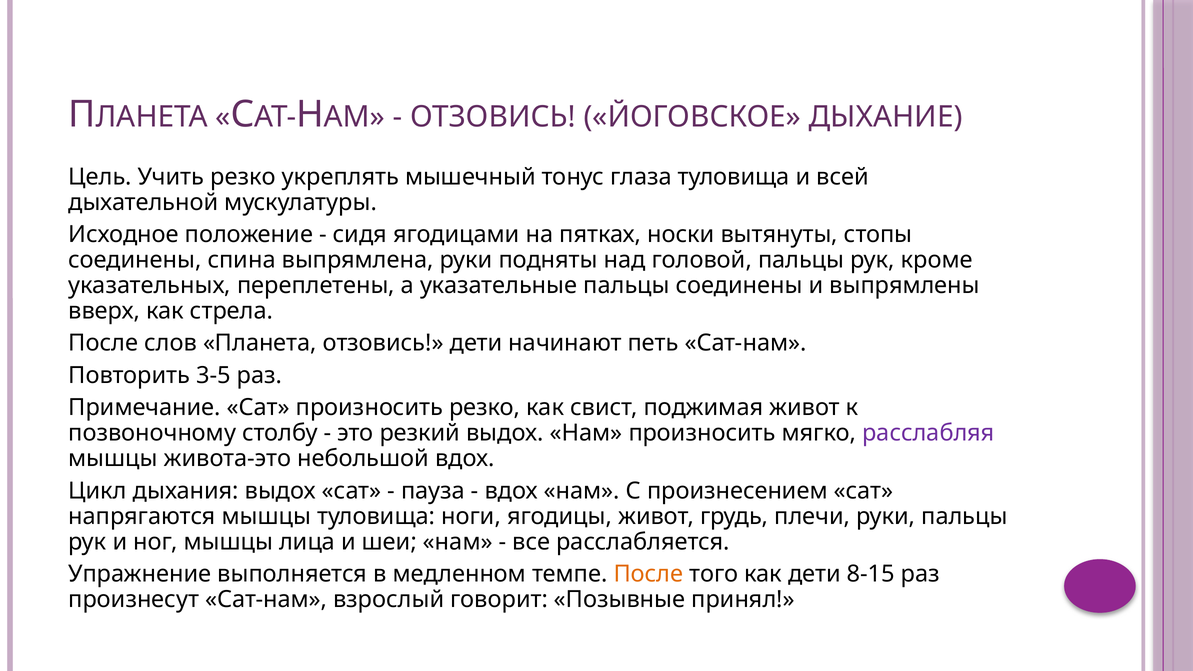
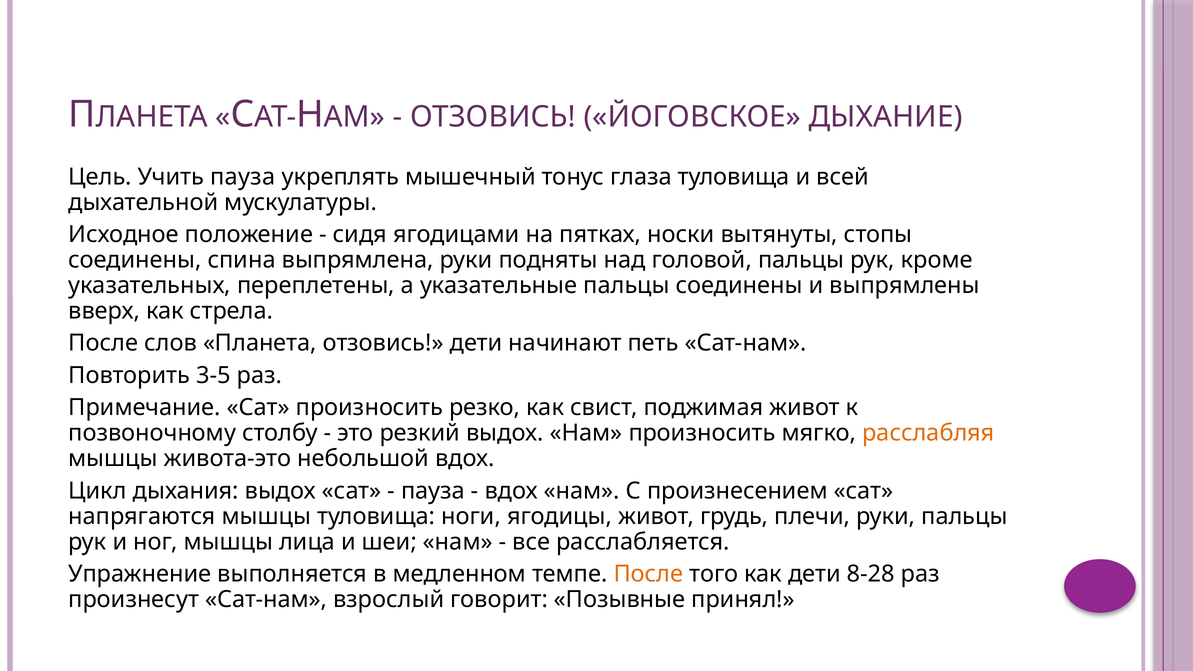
Учить резко: резко -> пауза
расслабляя colour: purple -> orange
8-15: 8-15 -> 8-28
